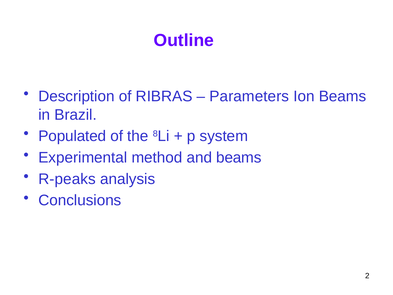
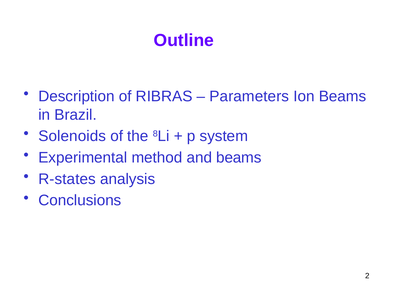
Populated: Populated -> Solenoids
R-peaks: R-peaks -> R-states
